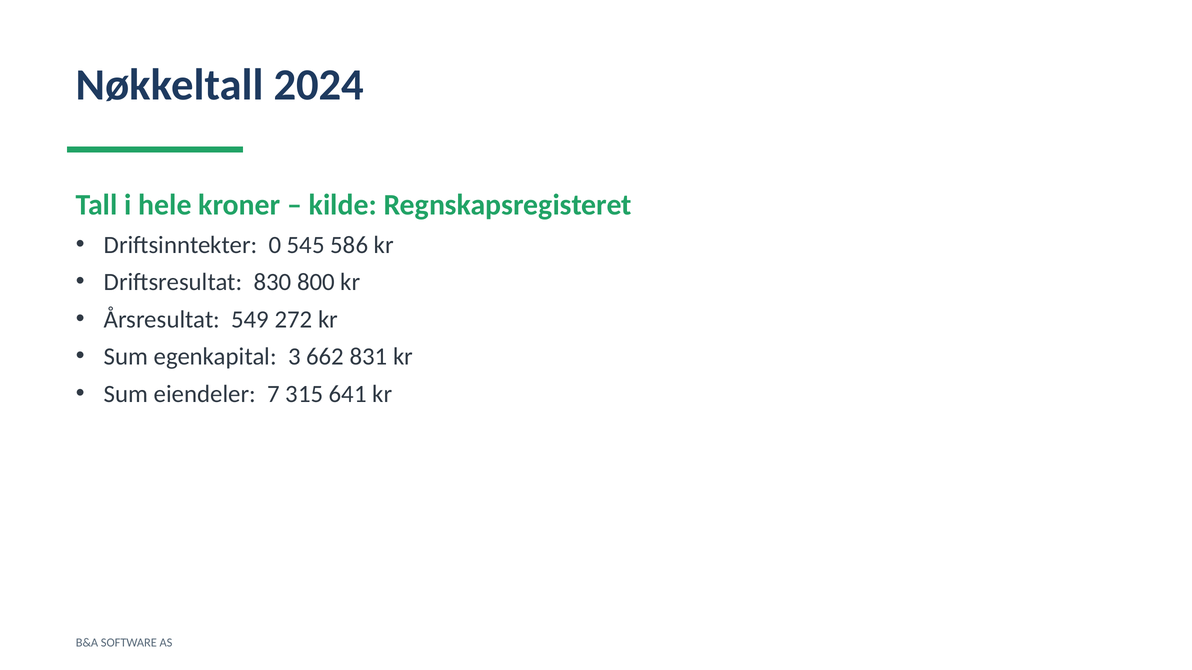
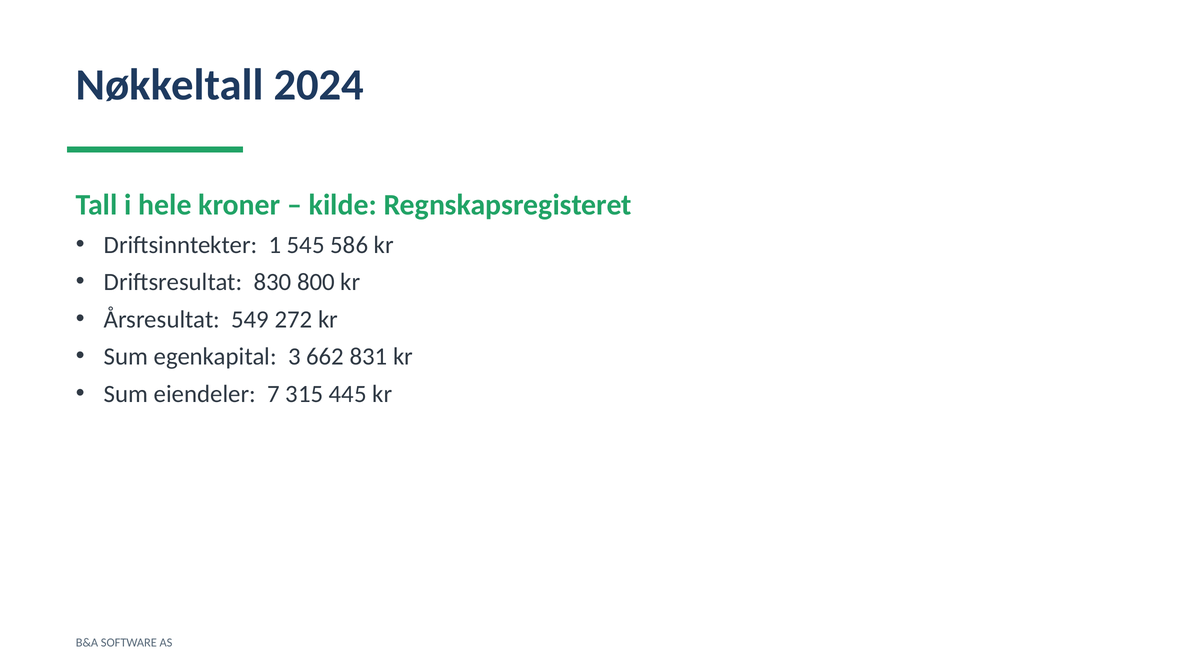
0: 0 -> 1
641: 641 -> 445
